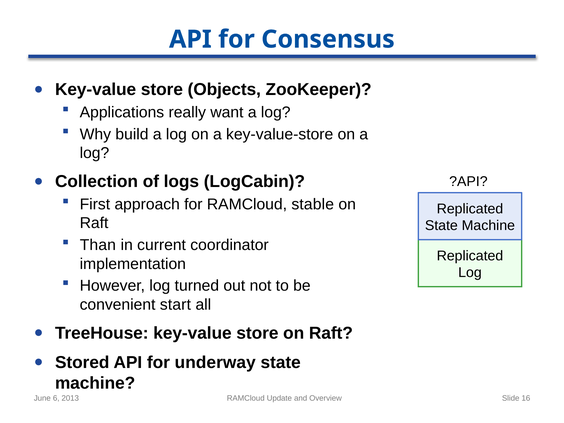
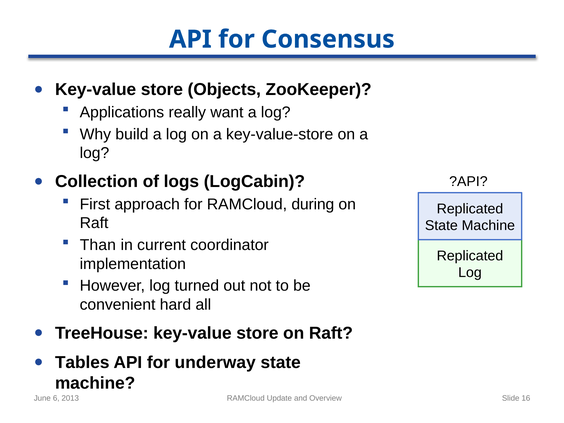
stable: stable -> during
start: start -> hard
Stored: Stored -> Tables
